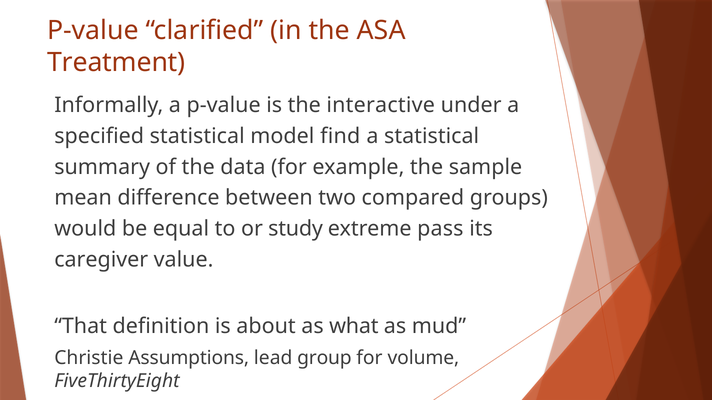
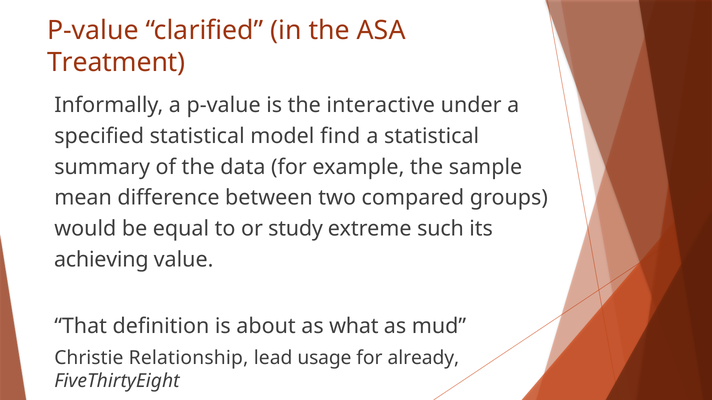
pass: pass -> such
caregiver: caregiver -> achieving
Assumptions: Assumptions -> Relationship
group: group -> usage
volume: volume -> already
